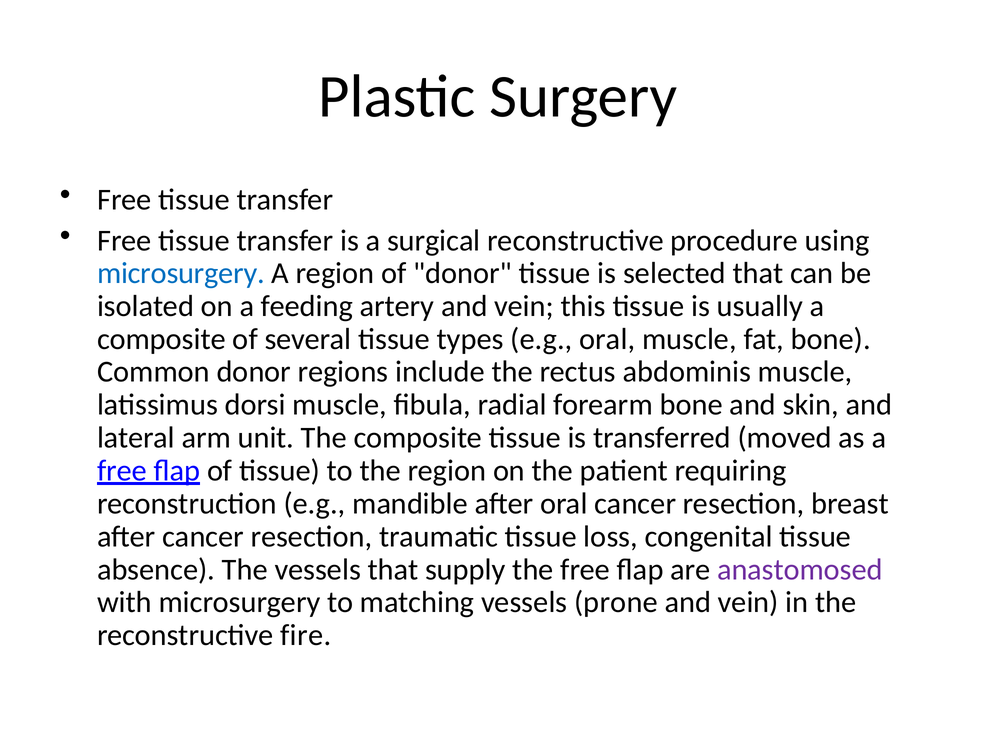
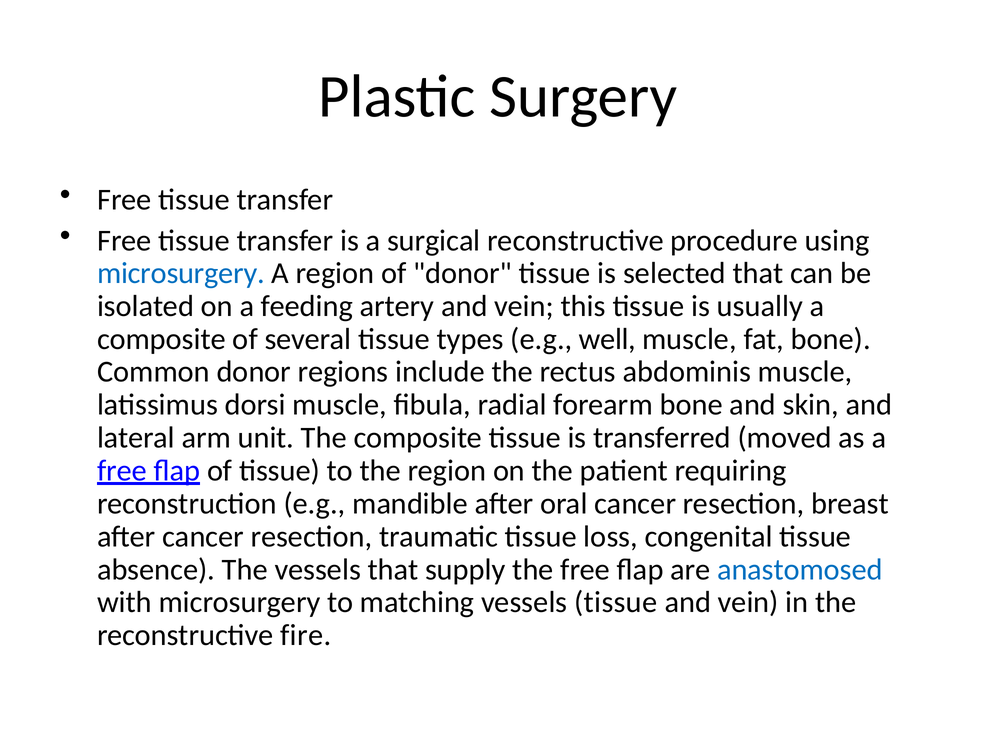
e.g oral: oral -> well
anastomosed colour: purple -> blue
vessels prone: prone -> tissue
